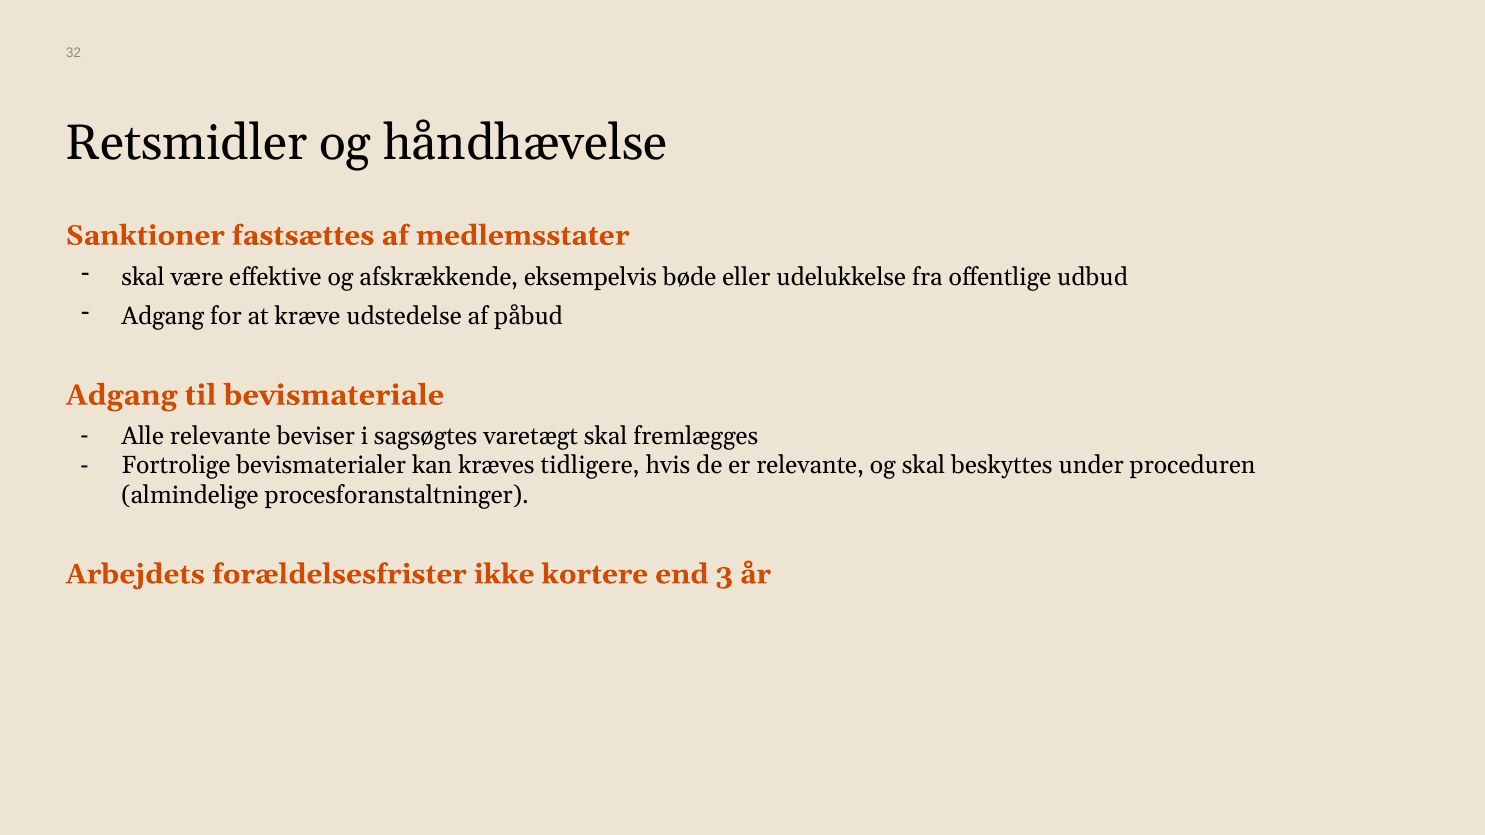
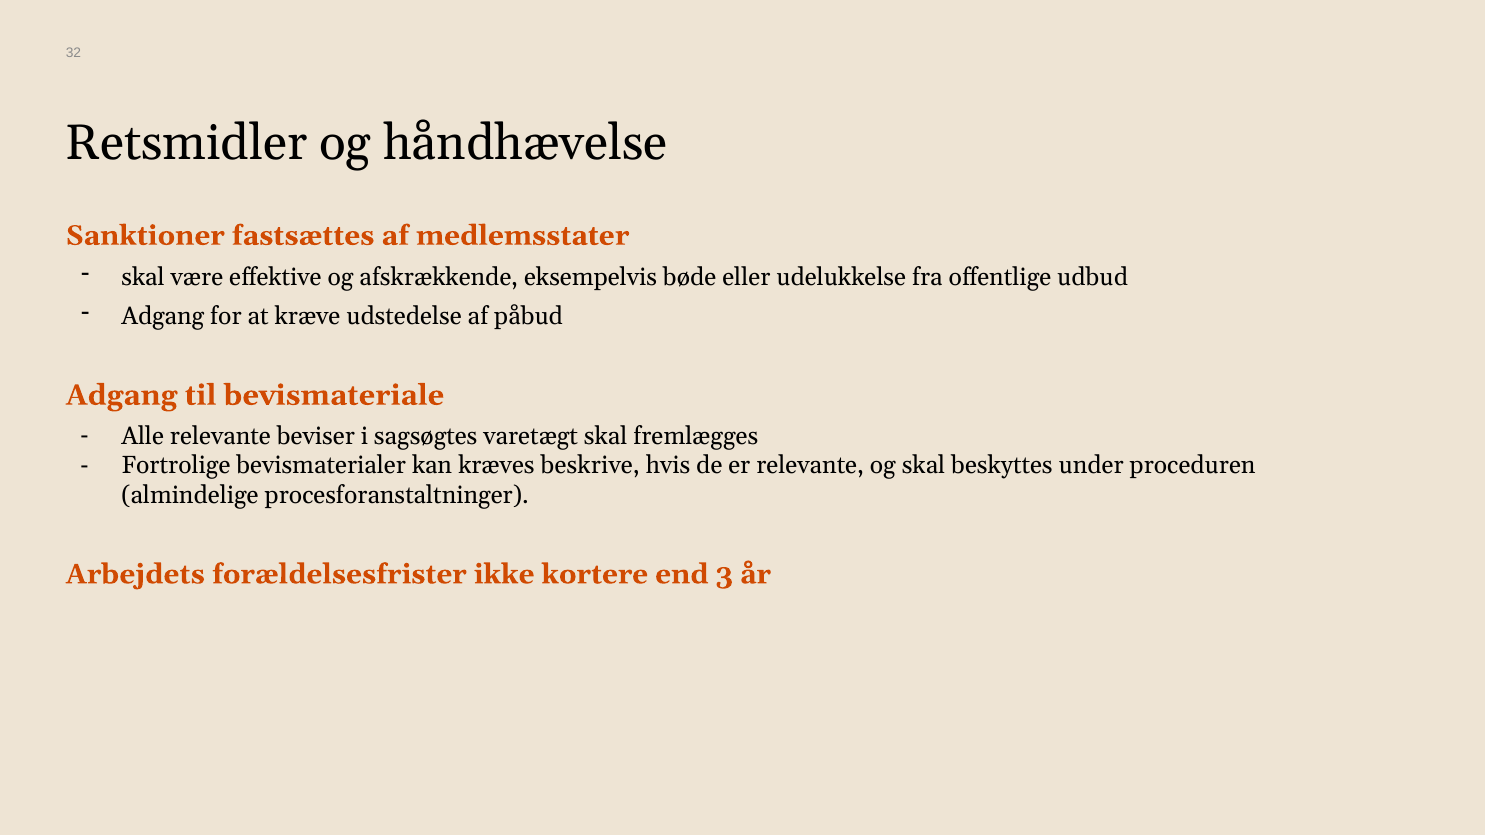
tidligere: tidligere -> beskrive
